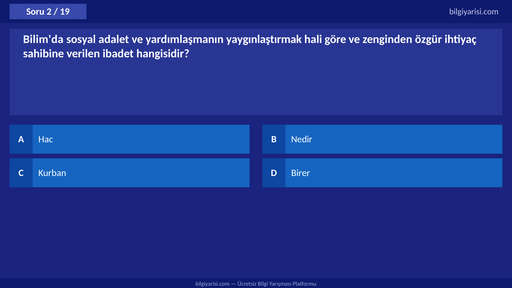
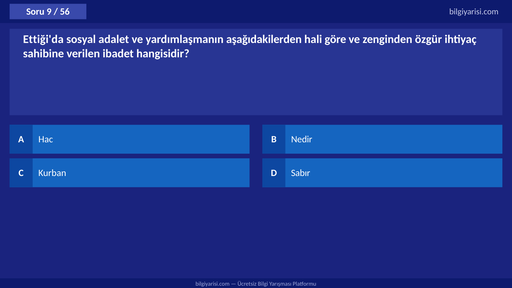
2: 2 -> 9
19: 19 -> 56
Bilim'da: Bilim'da -> Ettiği'da
yaygınlaştırmak: yaygınlaştırmak -> aşağıdakilerden
Birer: Birer -> Sabır
